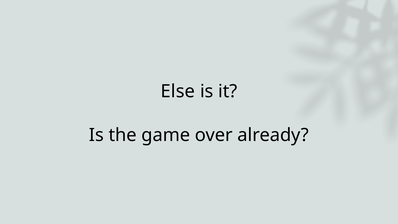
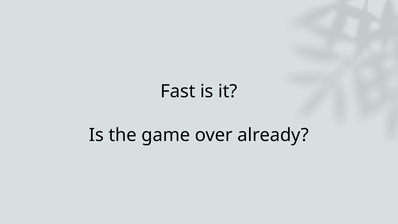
Else: Else -> Fast
